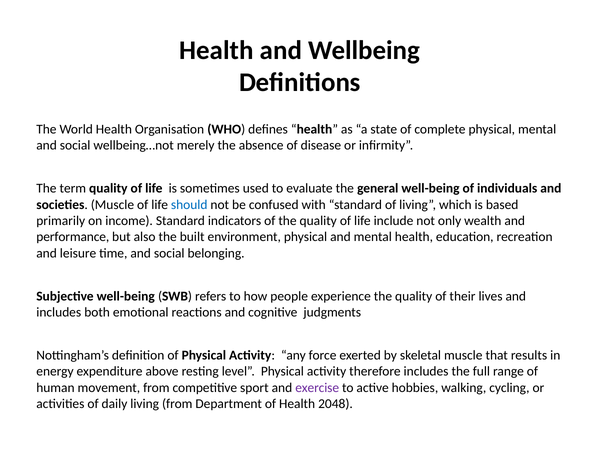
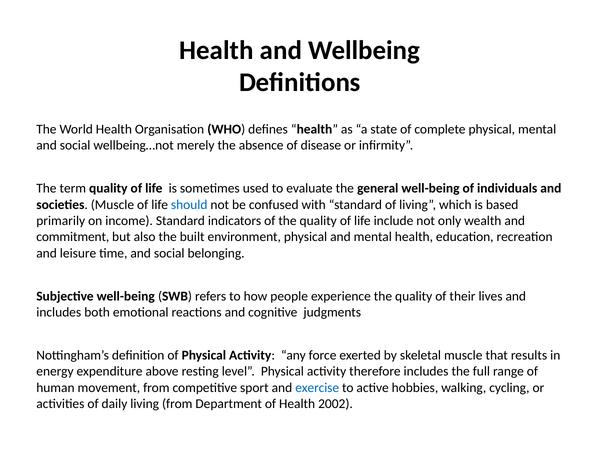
performance: performance -> commitment
exercise colour: purple -> blue
2048: 2048 -> 2002
